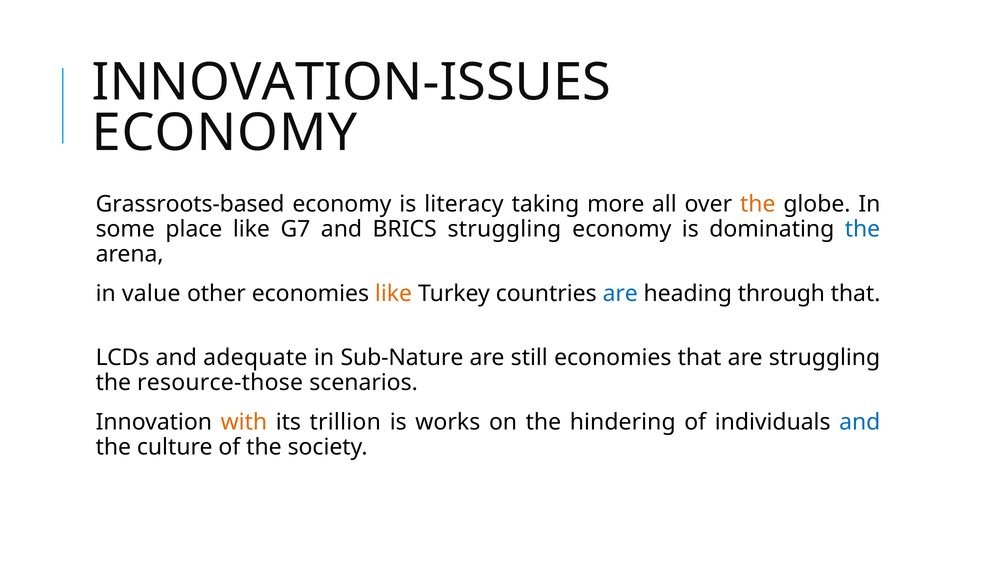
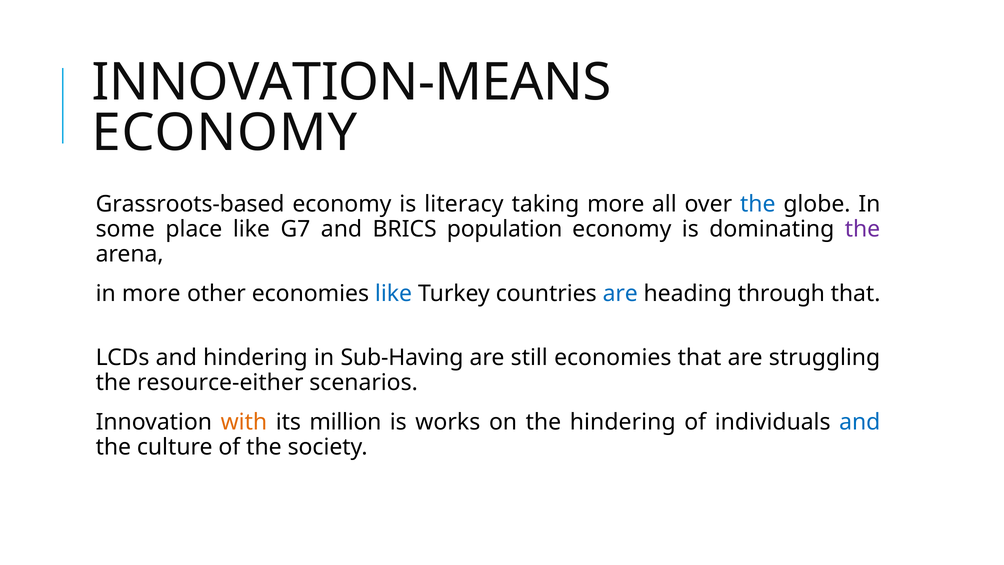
INNOVATION-ISSUES: INNOVATION-ISSUES -> INNOVATION-MEANS
the at (758, 204) colour: orange -> blue
BRICS struggling: struggling -> population
the at (862, 229) colour: blue -> purple
in value: value -> more
like at (394, 293) colour: orange -> blue
and adequate: adequate -> hindering
Sub-Nature: Sub-Nature -> Sub-Having
resource-those: resource-those -> resource-either
trillion: trillion -> million
